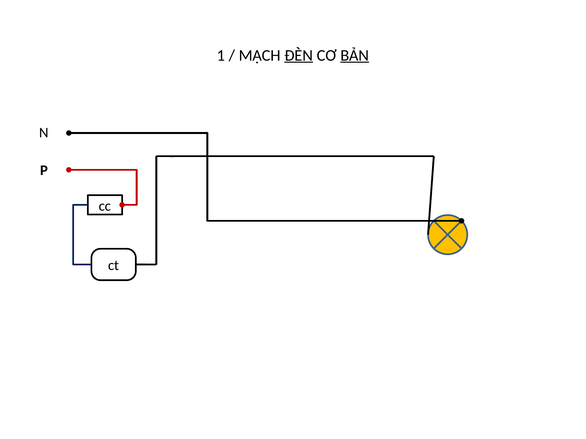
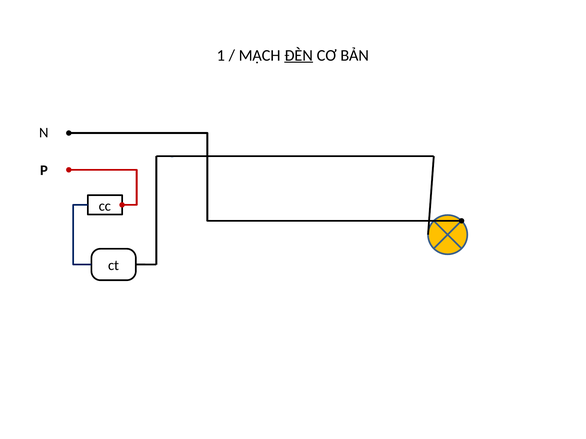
BẢN underline: present -> none
